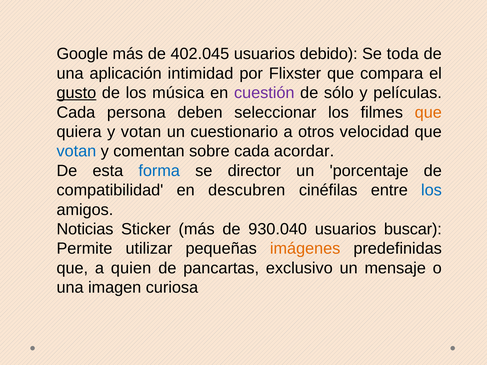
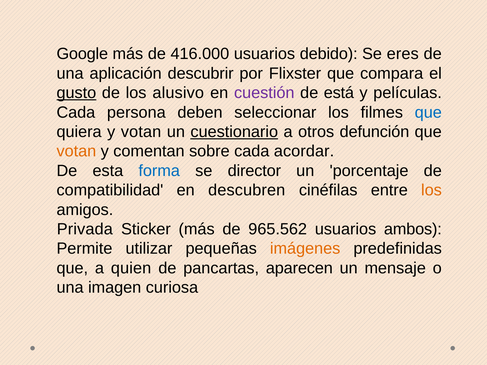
402.045: 402.045 -> 416.000
toda: toda -> eres
intimidad: intimidad -> descubrir
música: música -> alusivo
sólo: sólo -> está
que at (428, 112) colour: orange -> blue
cuestionario underline: none -> present
velocidad: velocidad -> defunción
votan at (76, 151) colour: blue -> orange
los at (431, 190) colour: blue -> orange
Noticias: Noticias -> Privada
930.040: 930.040 -> 965.562
buscar: buscar -> ambos
exclusivo: exclusivo -> aparecen
